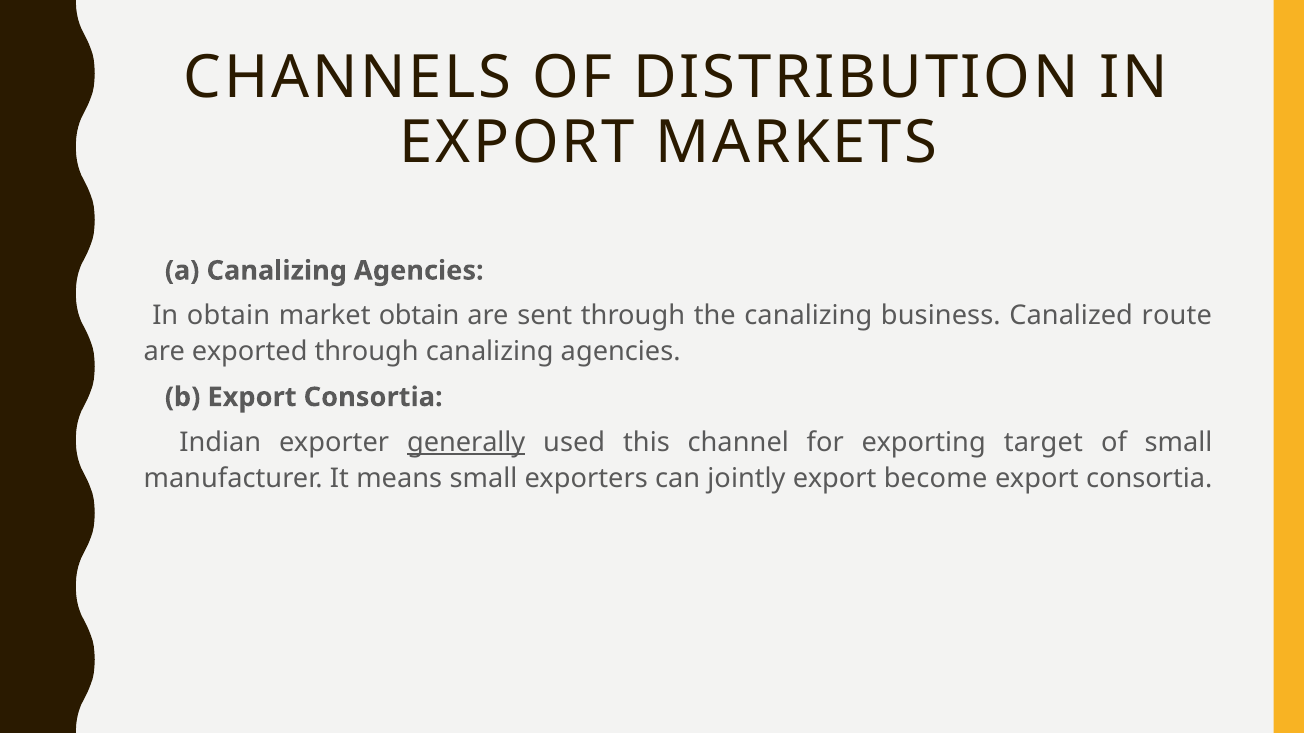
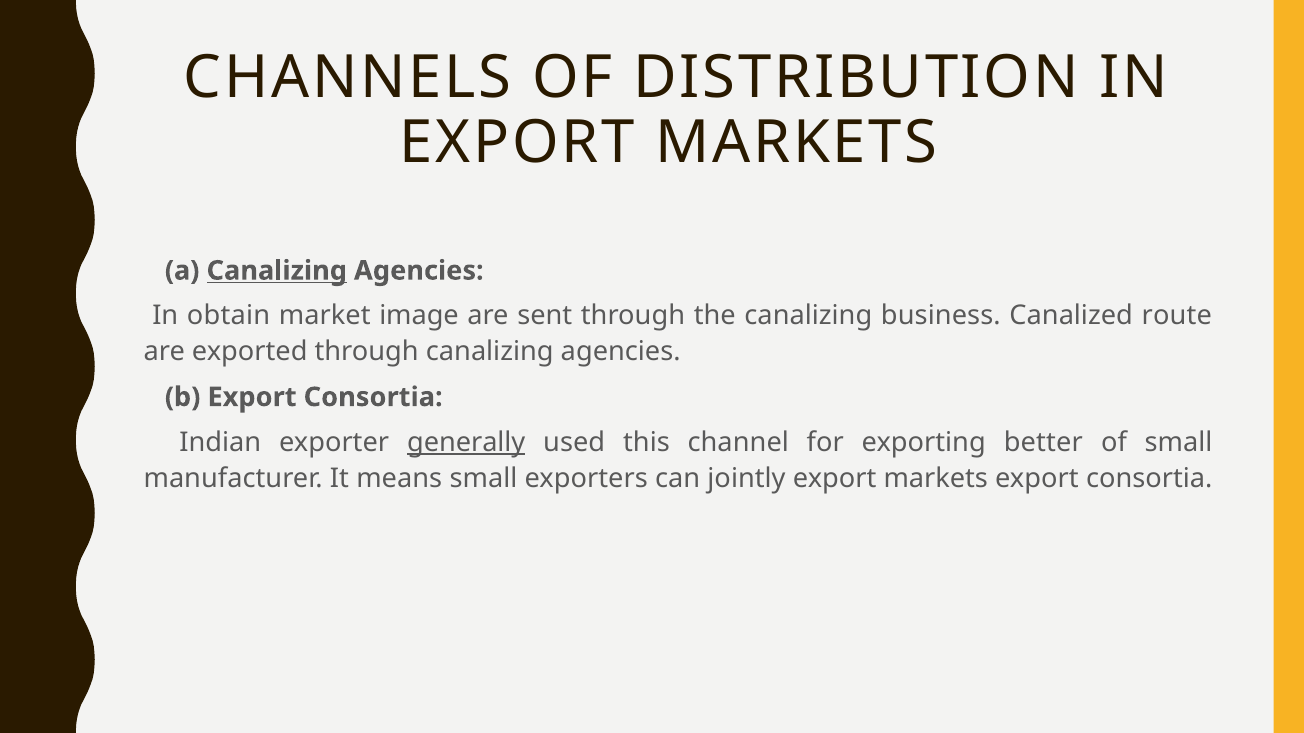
Canalizing at (277, 271) underline: none -> present
market obtain: obtain -> image
target: target -> better
jointly export become: become -> markets
